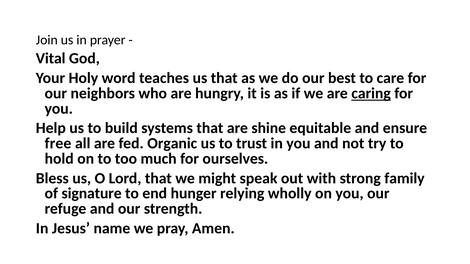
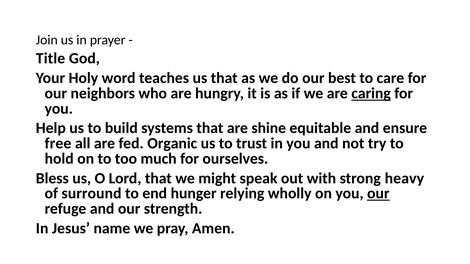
Vital: Vital -> Title
family: family -> heavy
signature: signature -> surround
our at (378, 194) underline: none -> present
